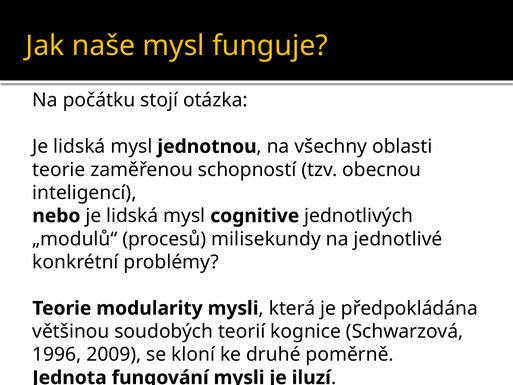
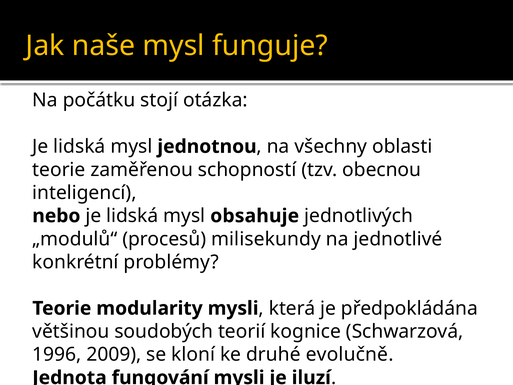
cognitive: cognitive -> obsahuje
poměrně: poměrně -> evolučně
